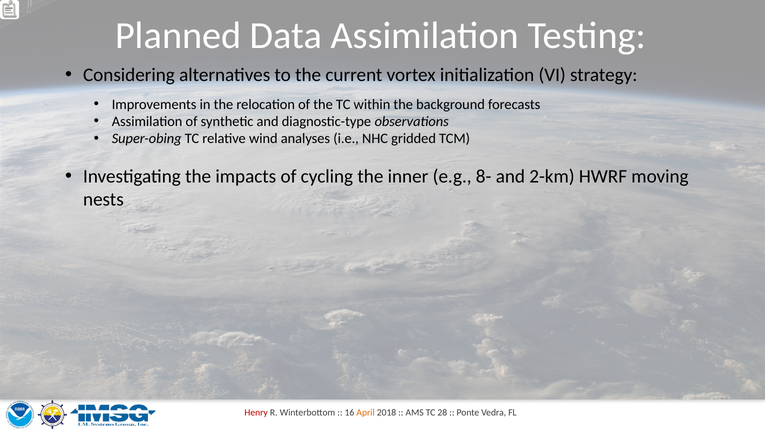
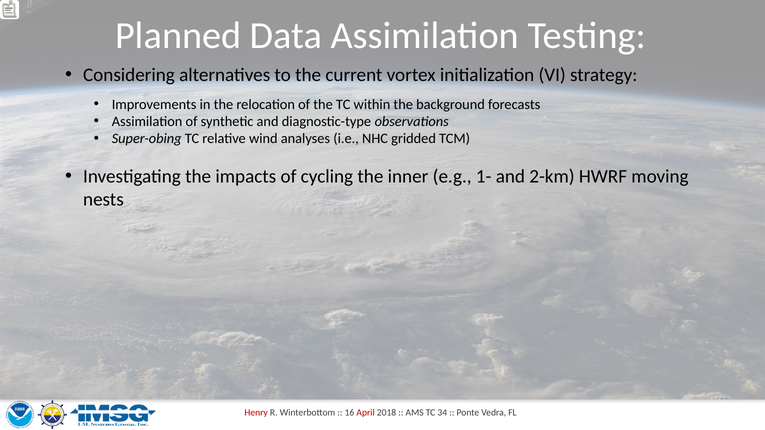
8-: 8- -> 1-
April colour: orange -> red
28: 28 -> 34
